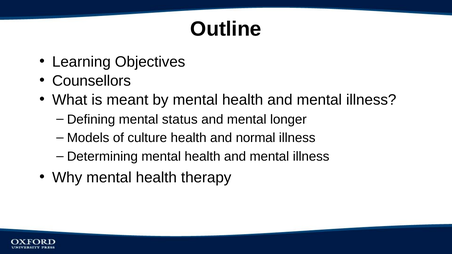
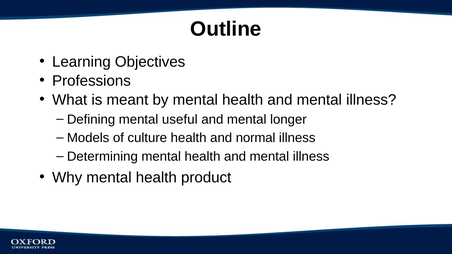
Counsellors: Counsellors -> Professions
status: status -> useful
therapy: therapy -> product
